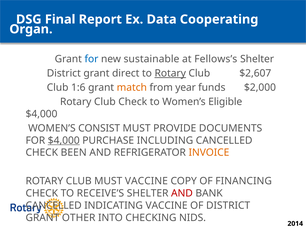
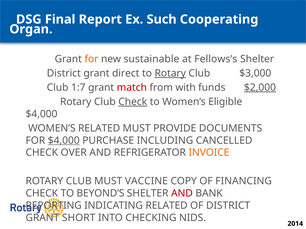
Data: Data -> Such
for at (91, 59) colour: blue -> orange
$2,607: $2,607 -> $3,000
1:6: 1:6 -> 1:7
match colour: orange -> red
year: year -> with
$2,000 underline: none -> present
Check at (133, 102) underline: none -> present
WOMEN’S CONSIST: CONSIST -> RELATED
BEEN: BEEN -> OVER
RECEIVE’S: RECEIVE’S -> BEYOND’S
CANCELLED at (54, 206): CANCELLED -> REPORTING
INDICATING VACCINE: VACCINE -> RELATED
OTHER: OTHER -> SHORT
